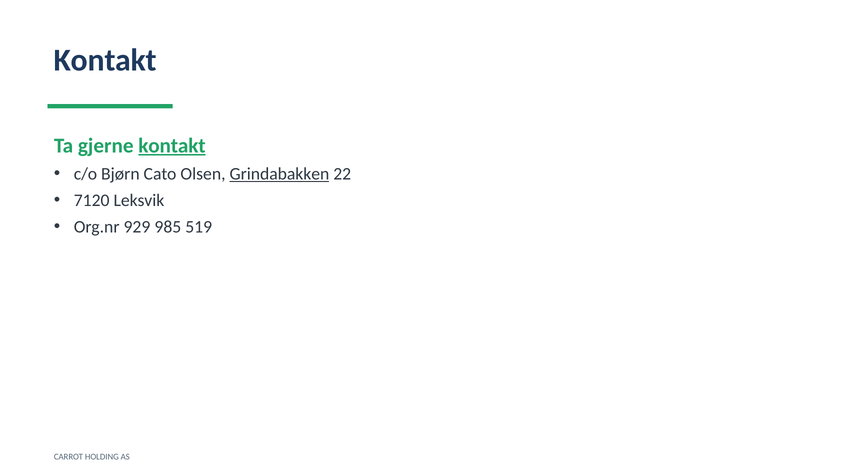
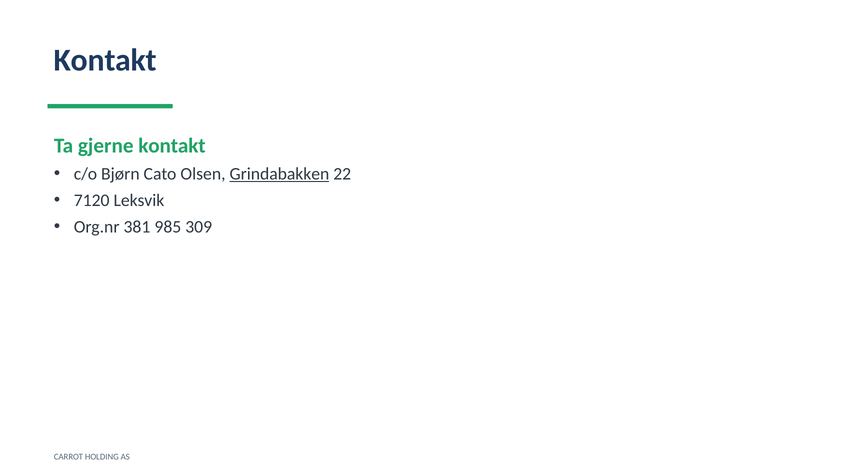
kontakt at (172, 146) underline: present -> none
929: 929 -> 381
519: 519 -> 309
